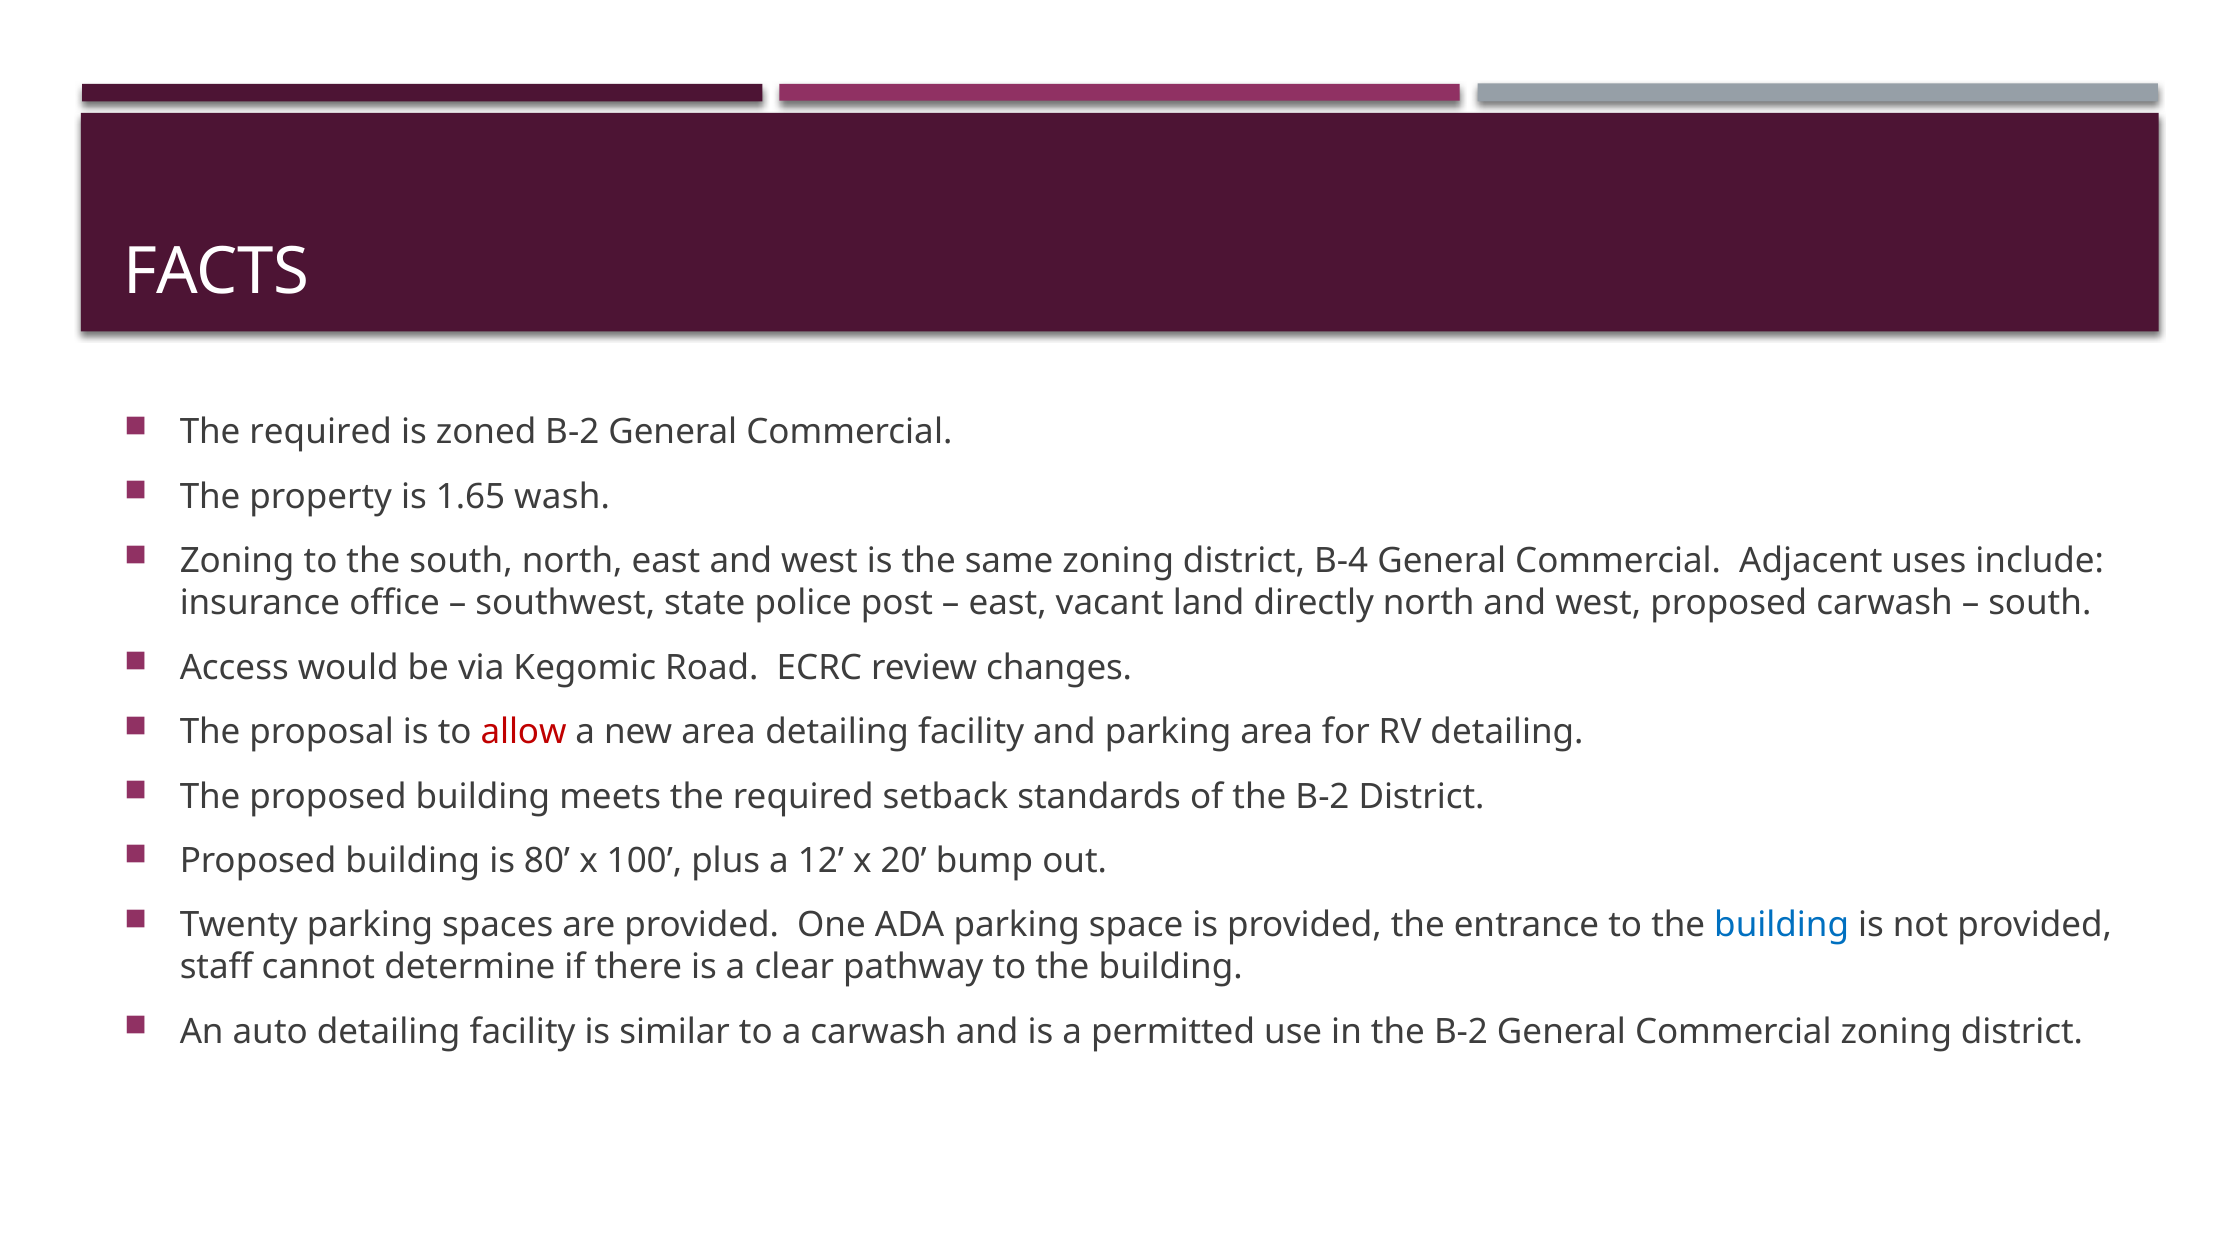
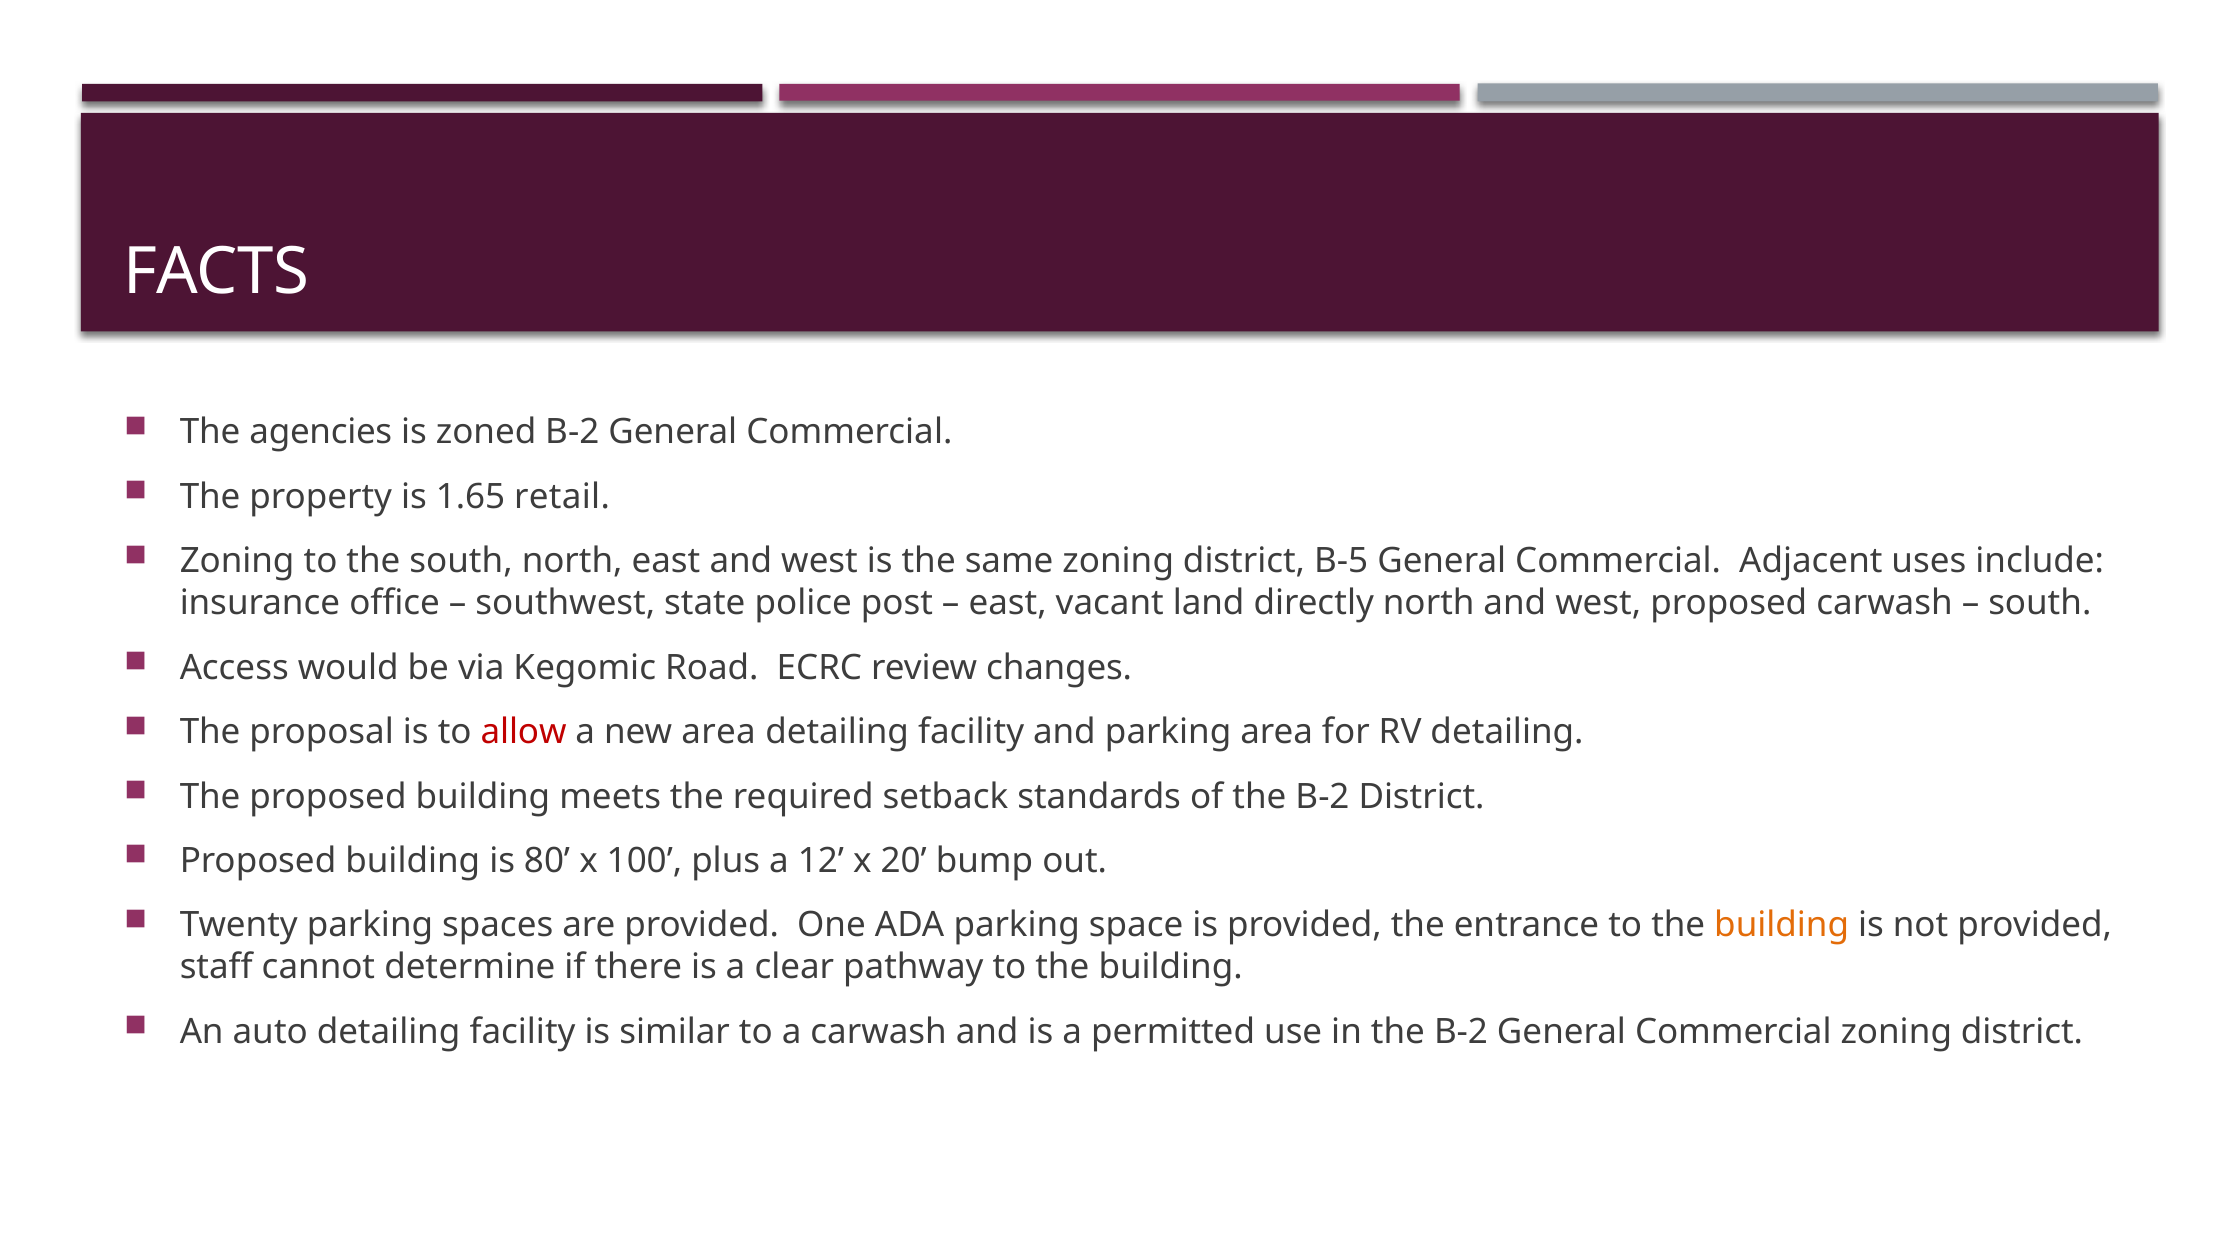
required at (321, 432): required -> agencies
wash: wash -> retail
B-4: B-4 -> B-5
building at (1782, 925) colour: blue -> orange
